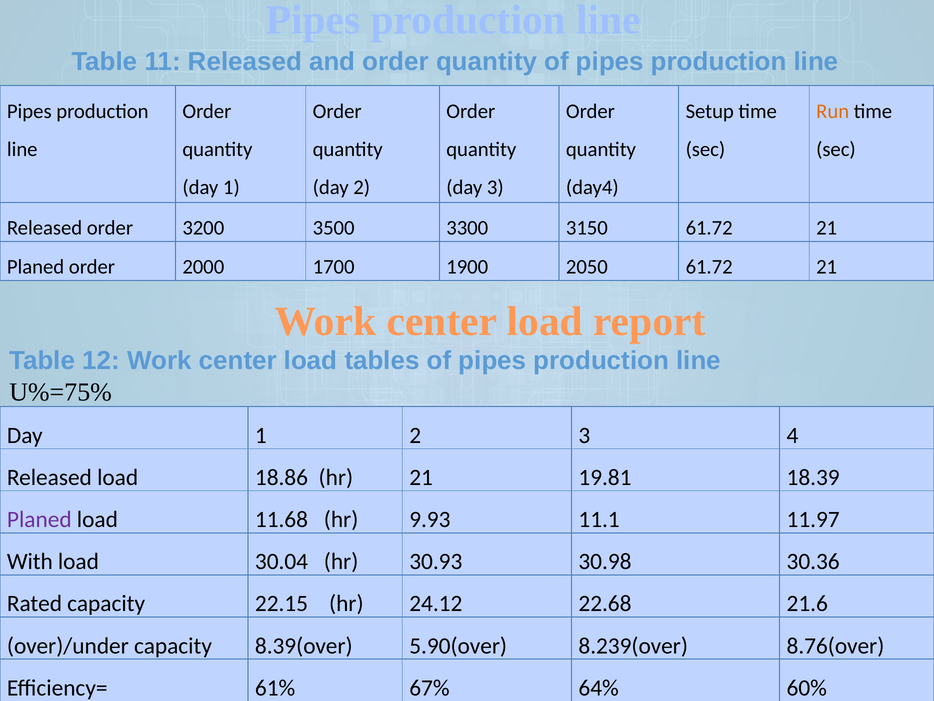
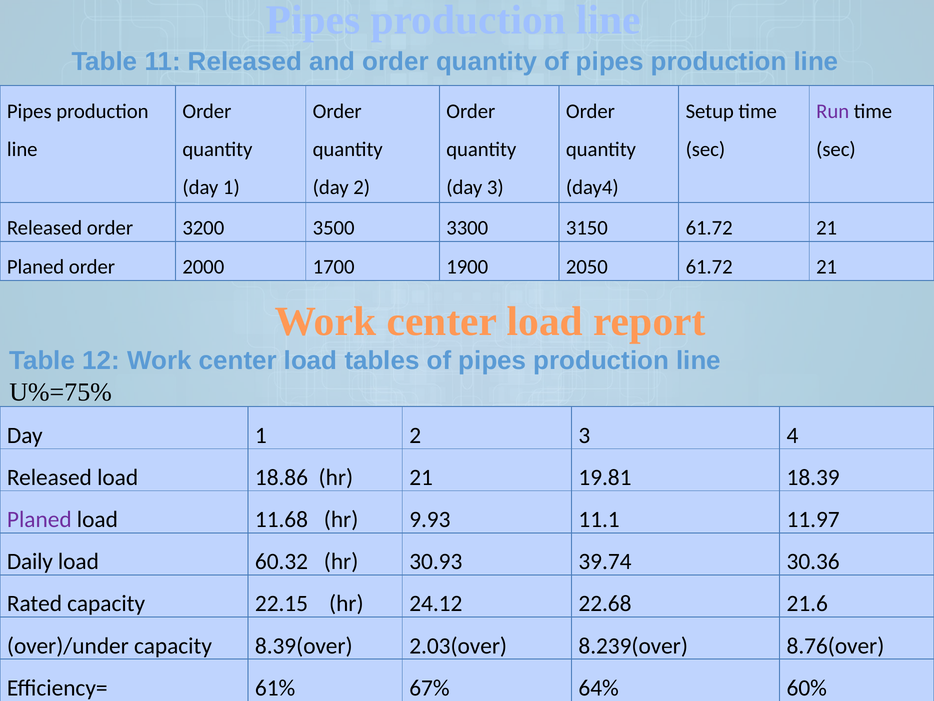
Run colour: orange -> purple
With: With -> Daily
30.04: 30.04 -> 60.32
30.98: 30.98 -> 39.74
5.90(over: 5.90(over -> 2.03(over
